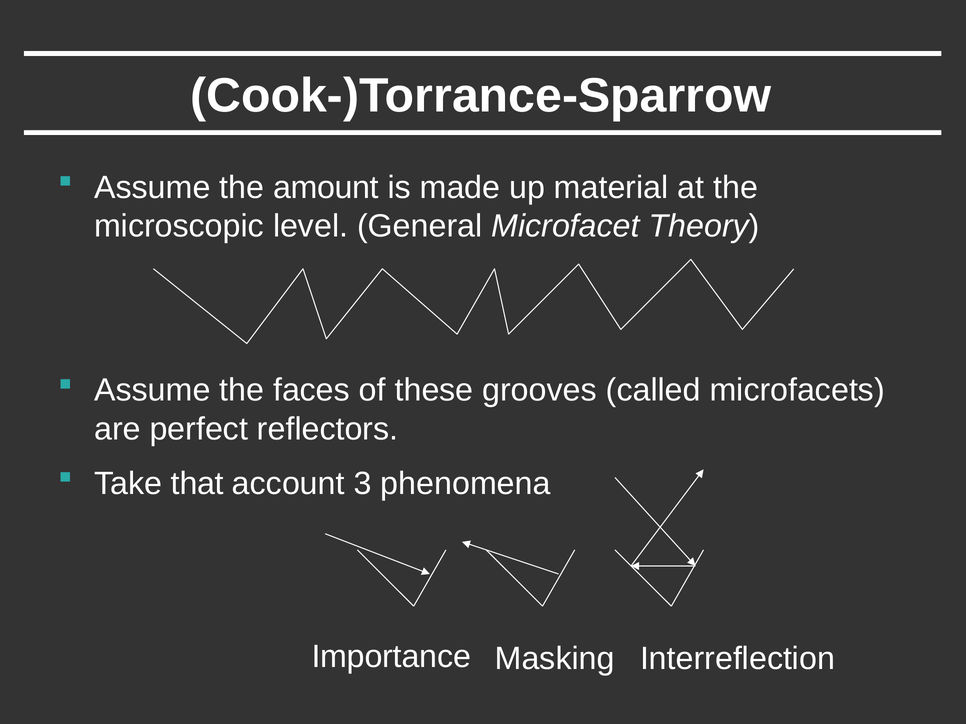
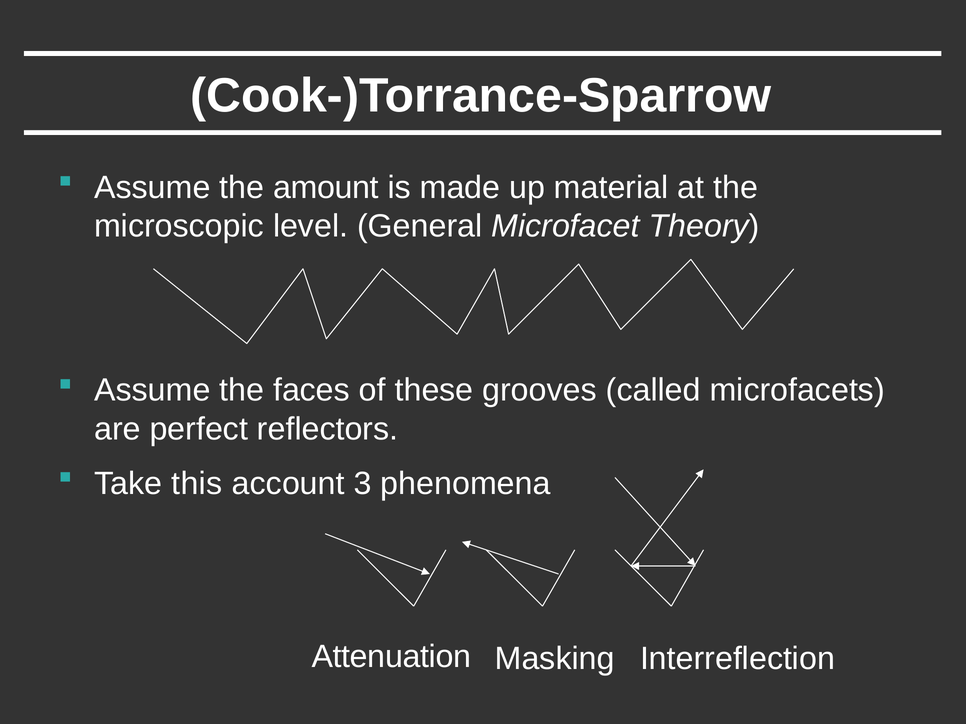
that: that -> this
Importance: Importance -> Attenuation
